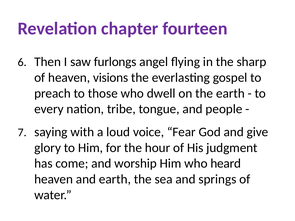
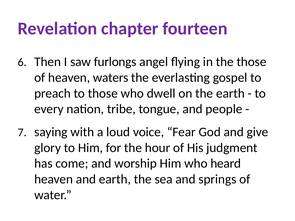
the sharp: sharp -> those
visions: visions -> waters
